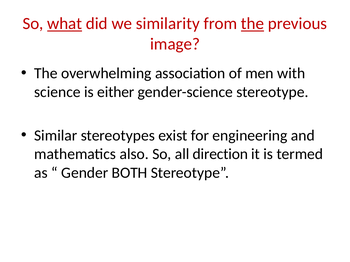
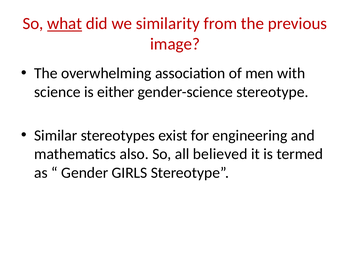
the at (253, 24) underline: present -> none
direction: direction -> believed
BOTH: BOTH -> GIRLS
